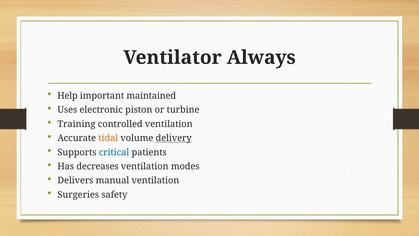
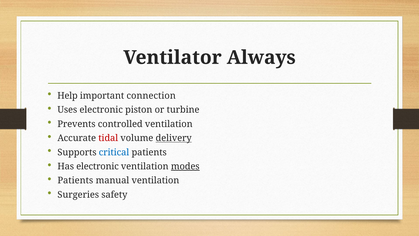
maintained: maintained -> connection
Training: Training -> Prevents
tidal colour: orange -> red
Has decreases: decreases -> electronic
modes underline: none -> present
Delivers at (75, 180): Delivers -> Patients
